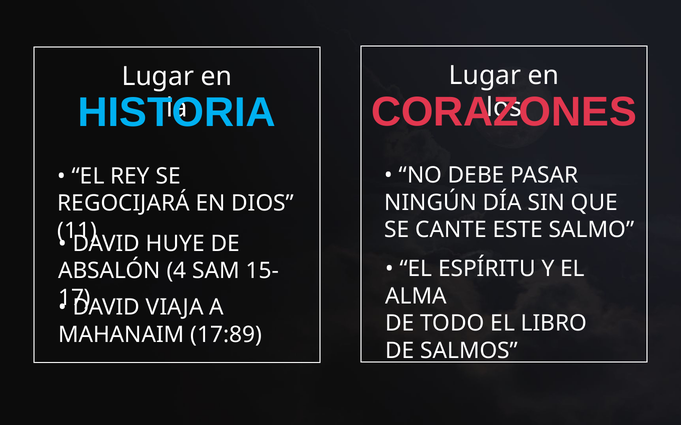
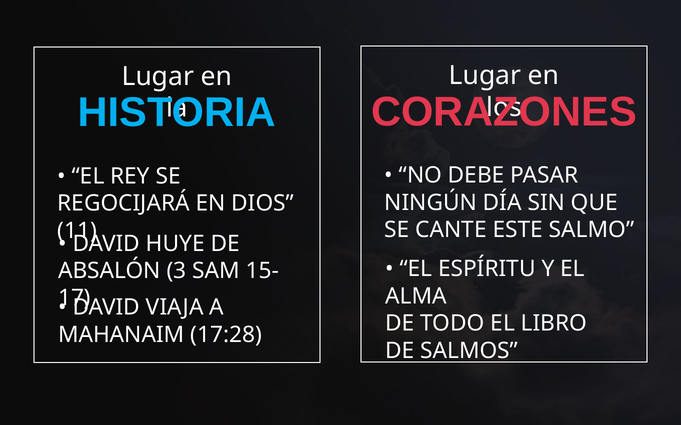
4: 4 -> 3
17:89: 17:89 -> 17:28
